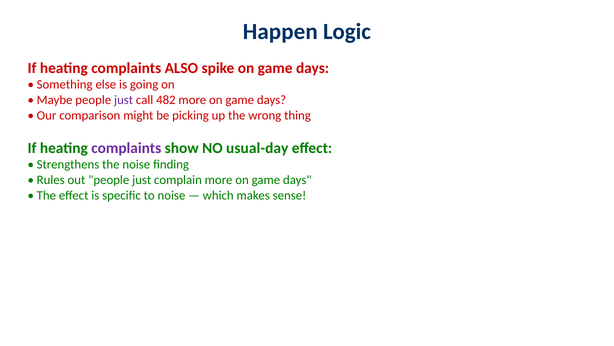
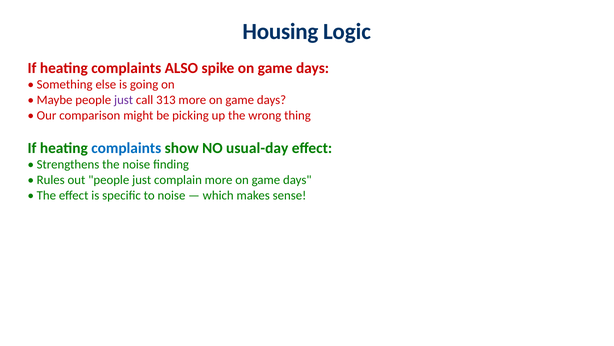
Happen: Happen -> Housing
482: 482 -> 313
complaints at (126, 148) colour: purple -> blue
